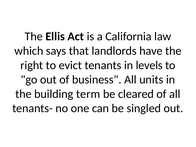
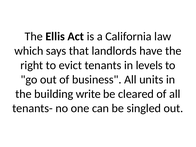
term: term -> write
